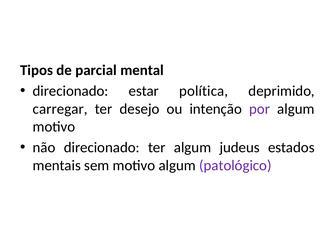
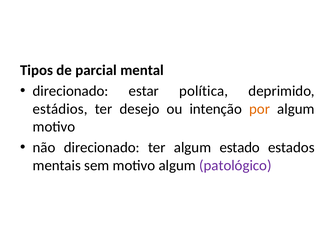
carregar: carregar -> estádios
por colour: purple -> orange
judeus: judeus -> estado
